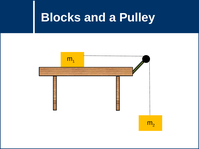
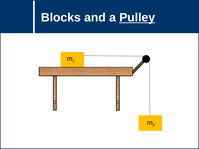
Pulley underline: none -> present
